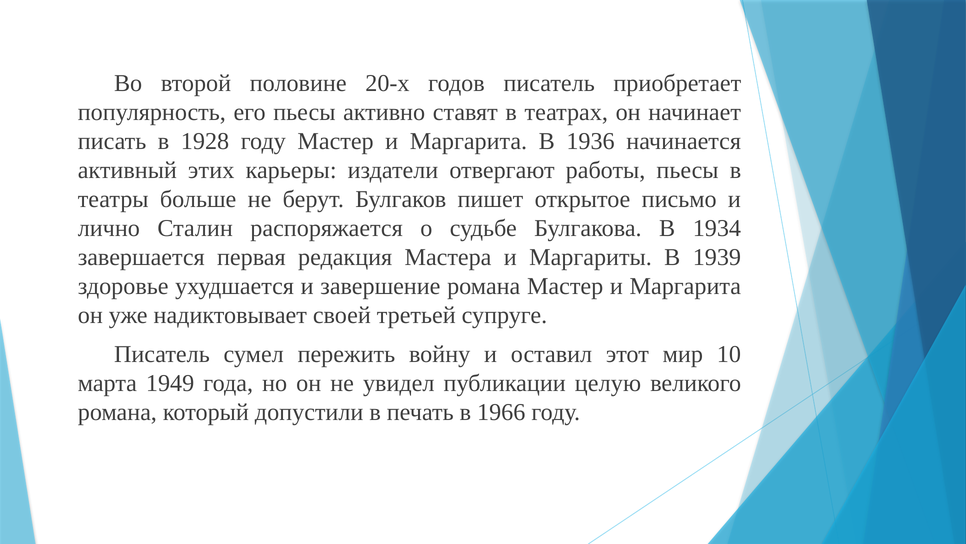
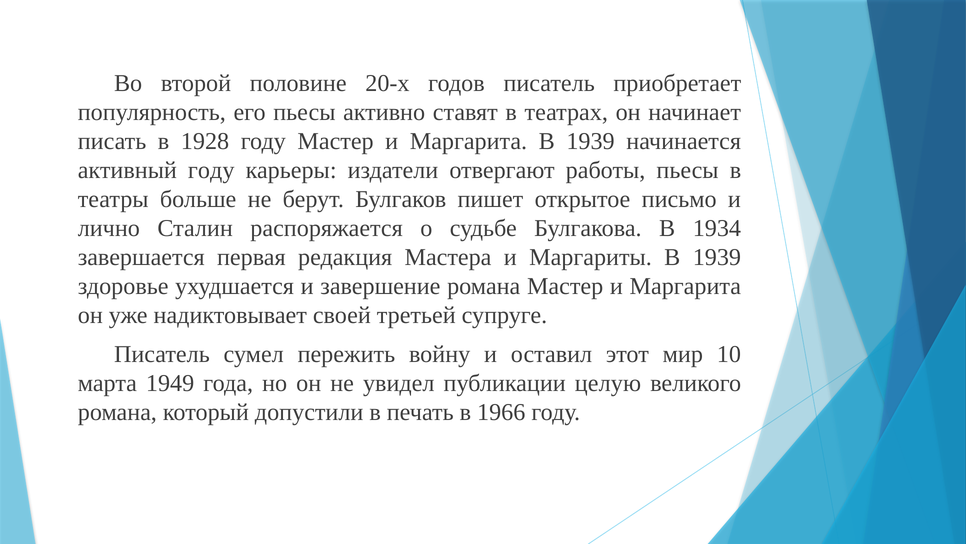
Маргарита В 1936: 1936 -> 1939
активный этих: этих -> году
